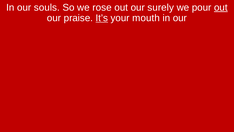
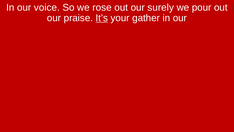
souls: souls -> voice
out at (221, 7) underline: present -> none
mouth: mouth -> gather
